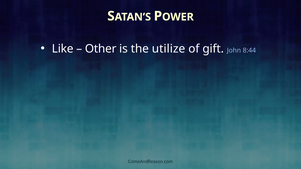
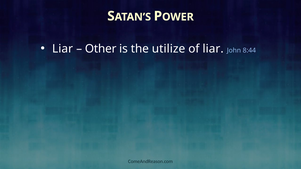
Like at (63, 49): Like -> Liar
of gift: gift -> liar
